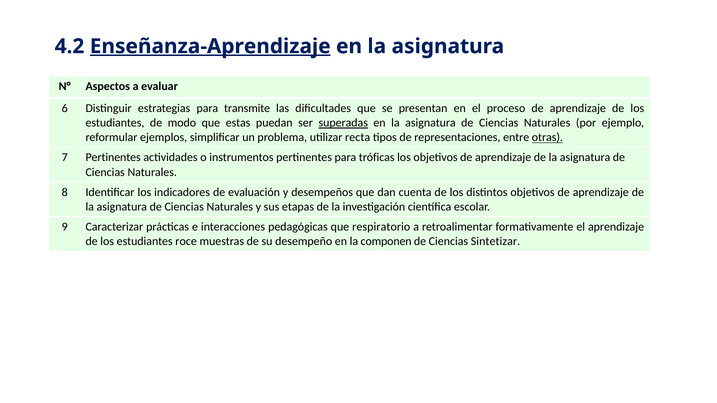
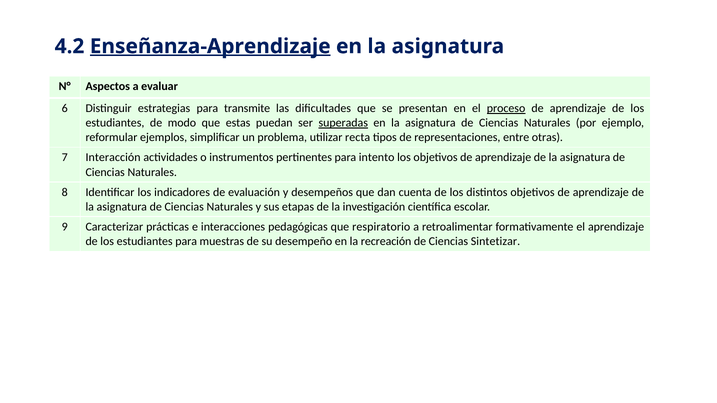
proceso underline: none -> present
otras underline: present -> none
7 Pertinentes: Pertinentes -> Interacción
tróficas: tróficas -> intento
estudiantes roce: roce -> para
componen: componen -> recreación
